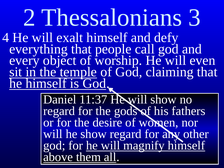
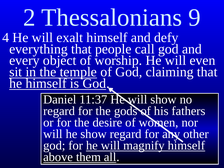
3: 3 -> 9
